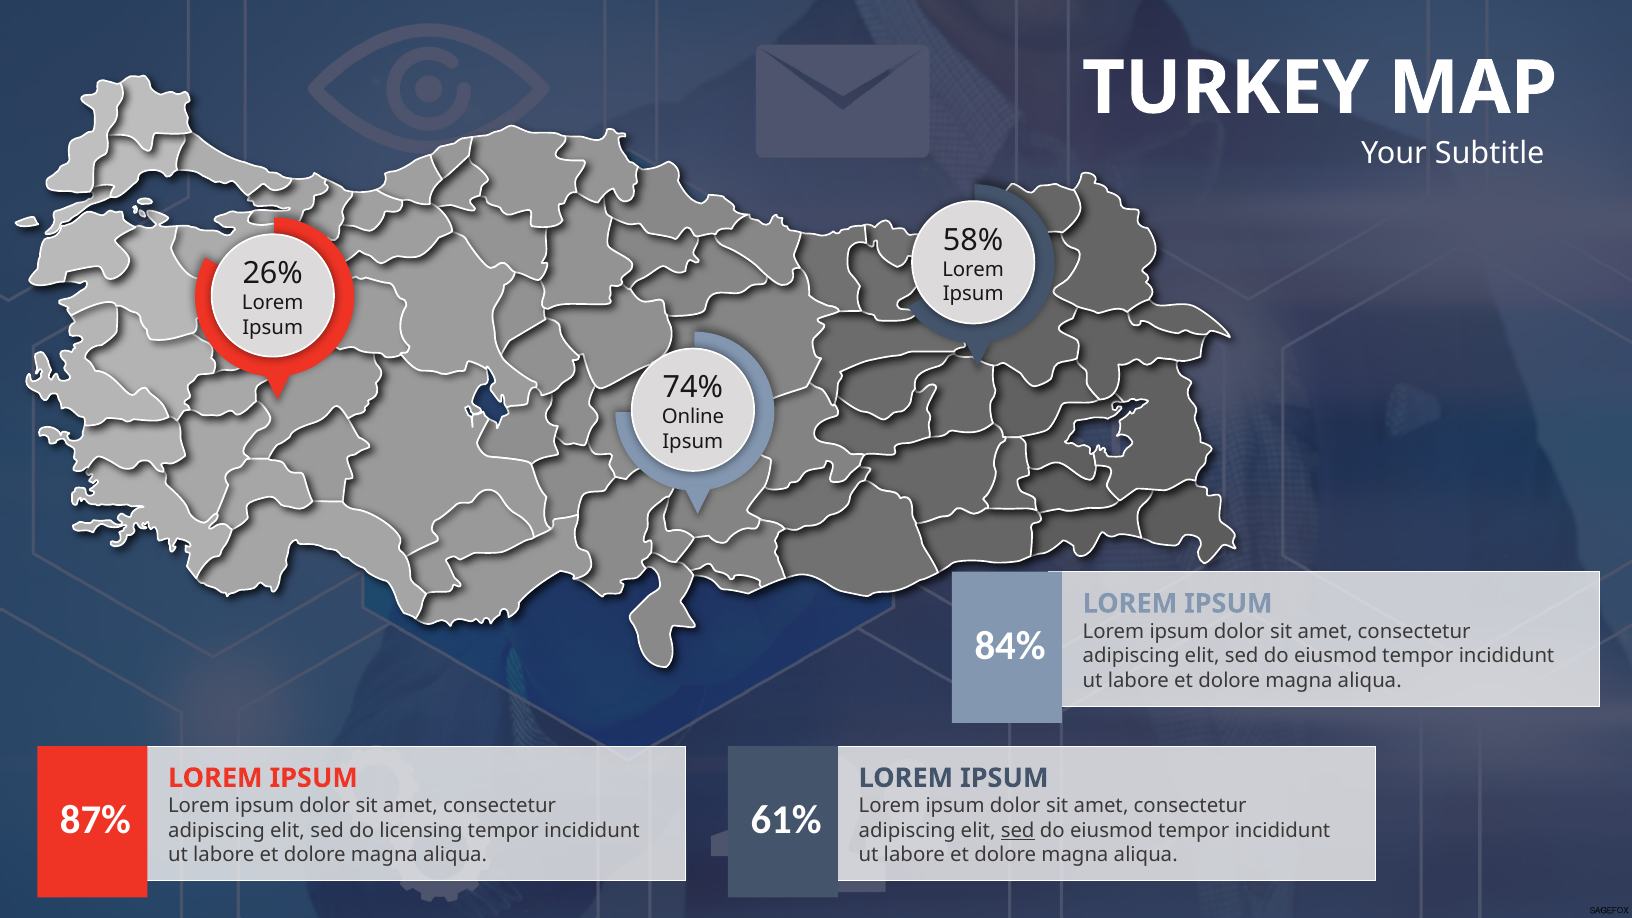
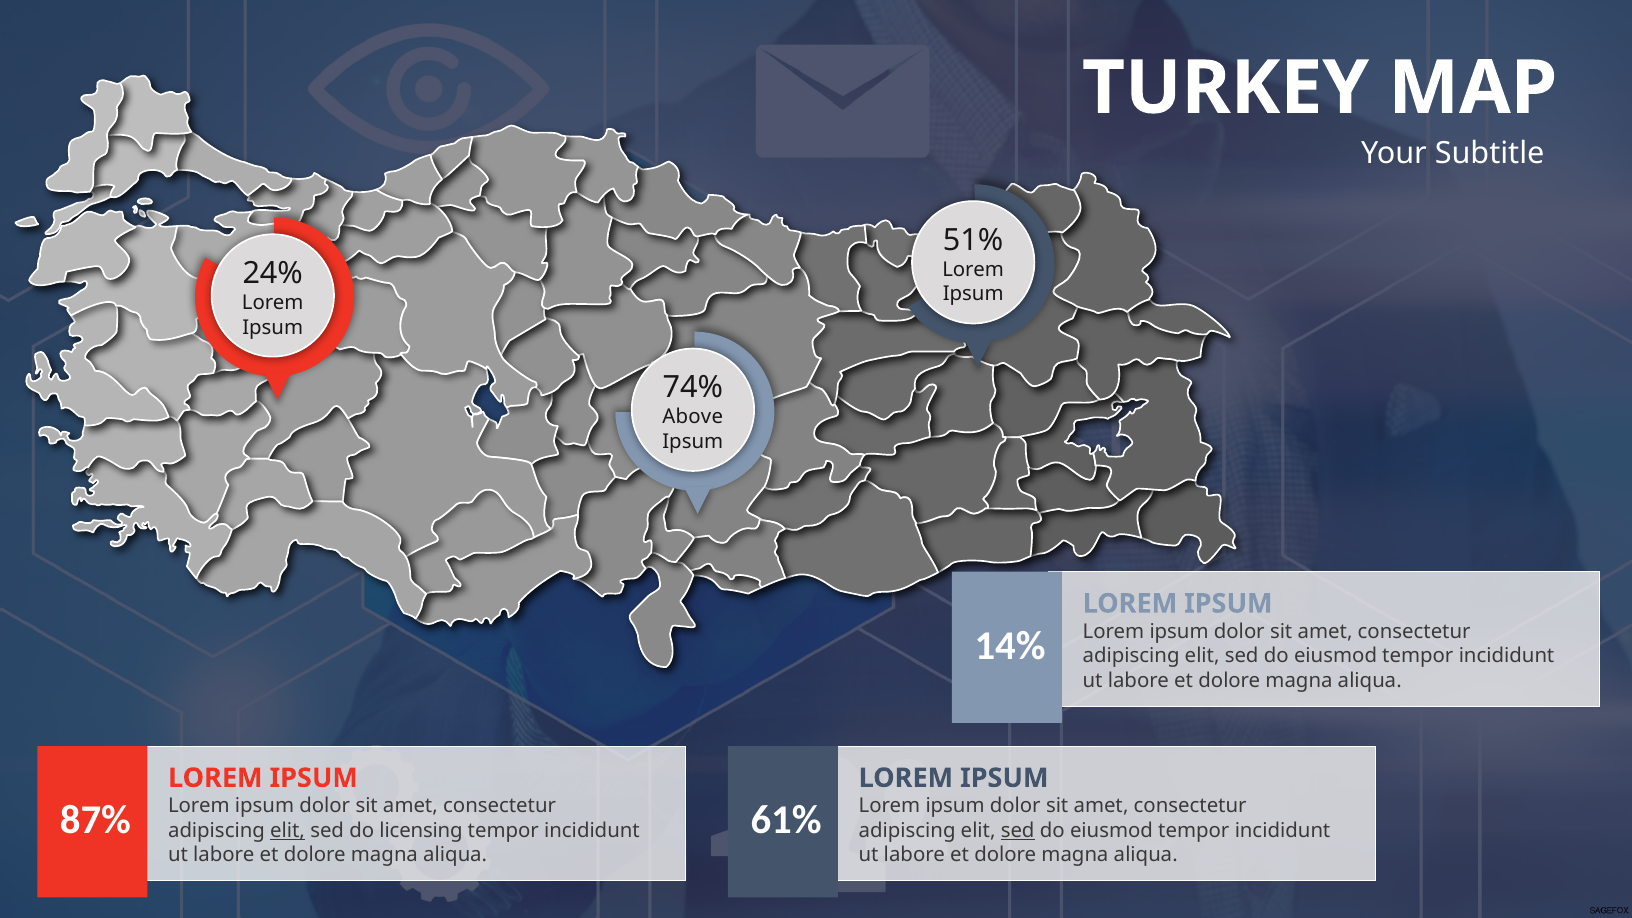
58%: 58% -> 51%
26%: 26% -> 24%
Online: Online -> Above
84%: 84% -> 14%
elit at (288, 831) underline: none -> present
